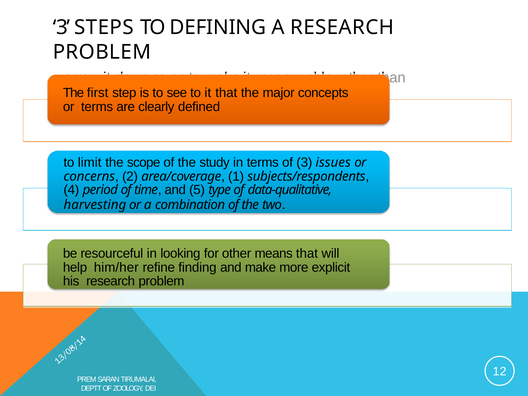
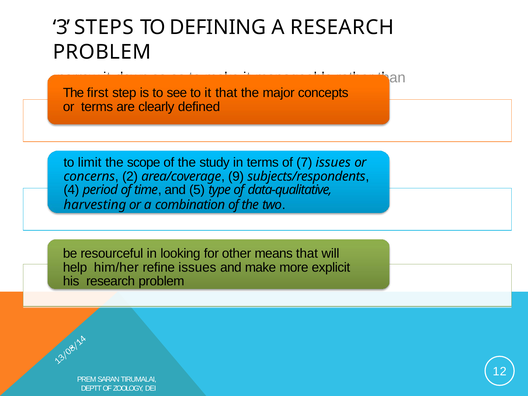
of 3: 3 -> 7
1: 1 -> 9
refine finding: finding -> issues
